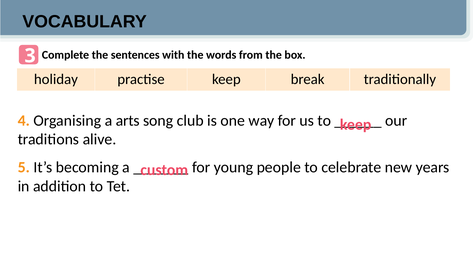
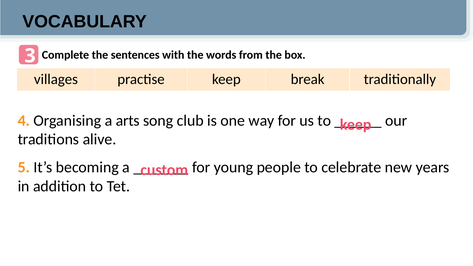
holiday: holiday -> villages
